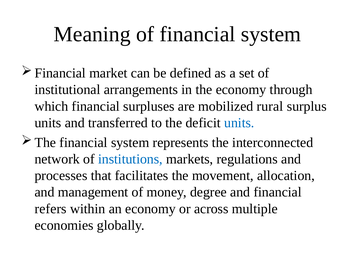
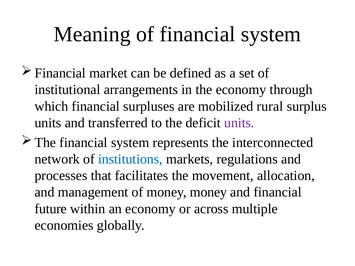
units at (239, 123) colour: blue -> purple
money degree: degree -> money
refers: refers -> future
